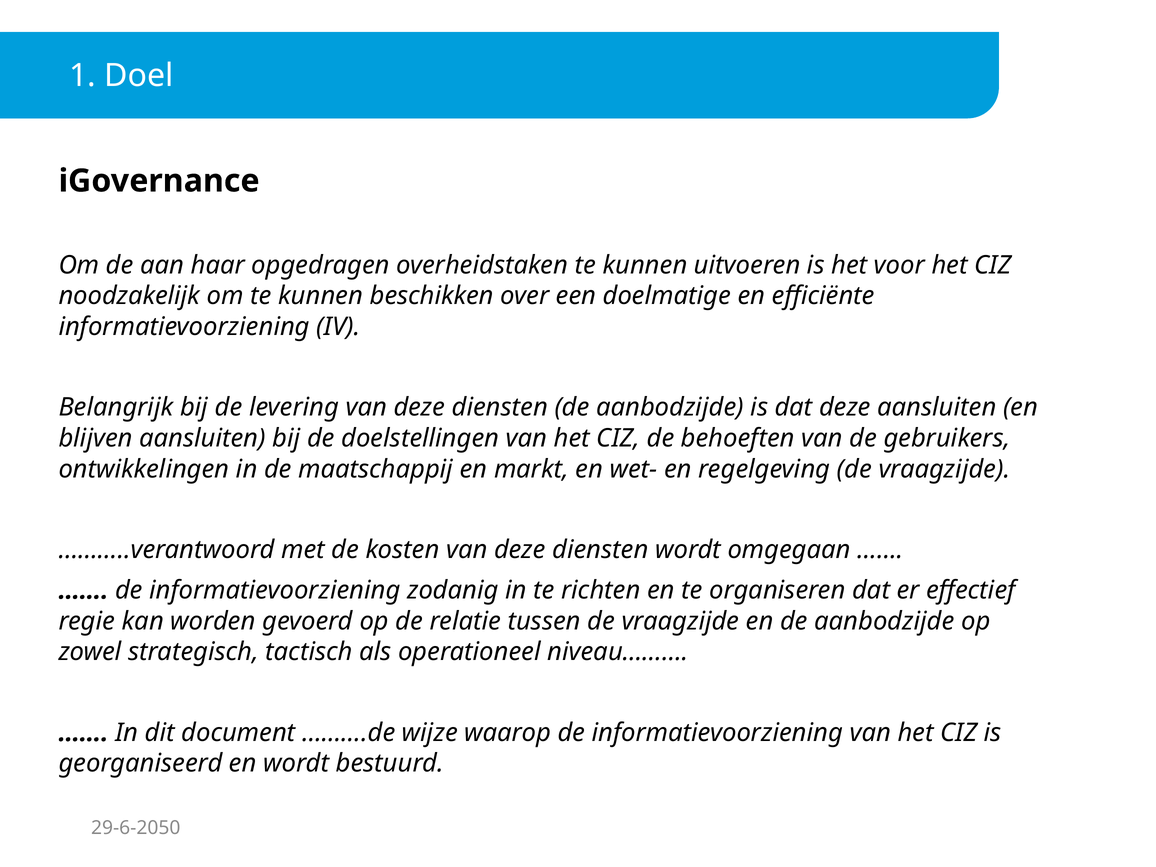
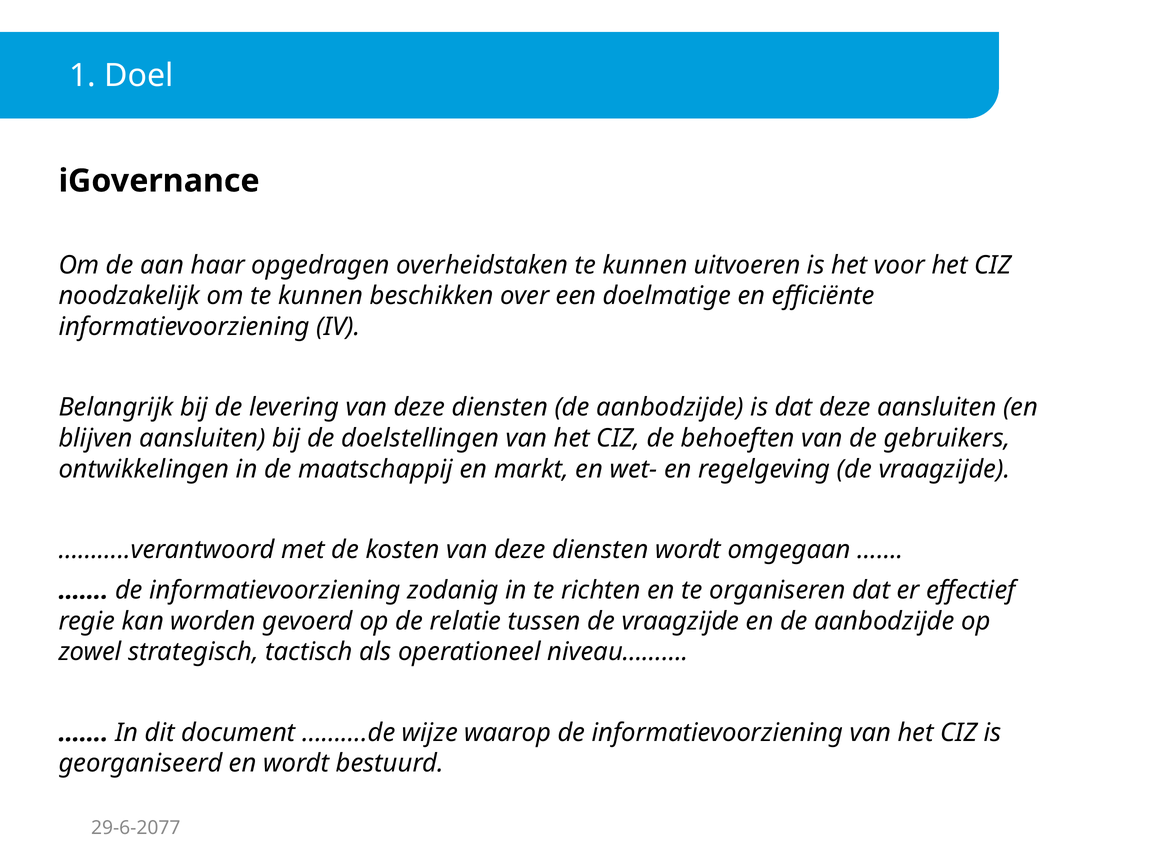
29-6-2050: 29-6-2050 -> 29-6-2077
